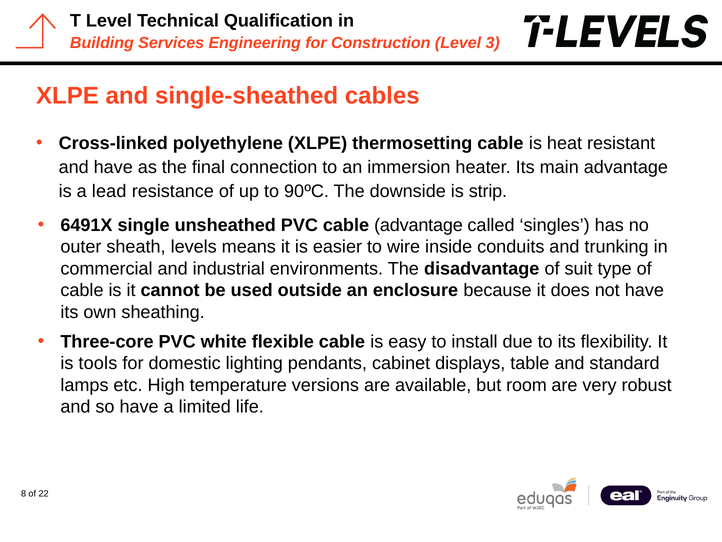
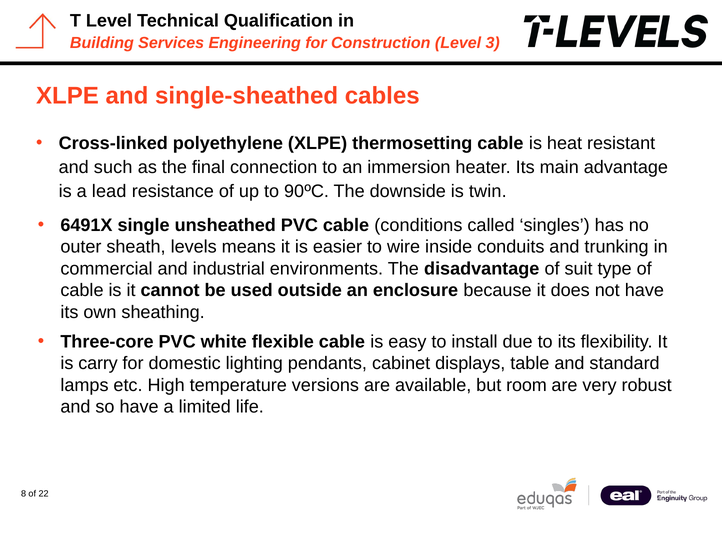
and have: have -> such
strip: strip -> twin
cable advantage: advantage -> conditions
tools: tools -> carry
